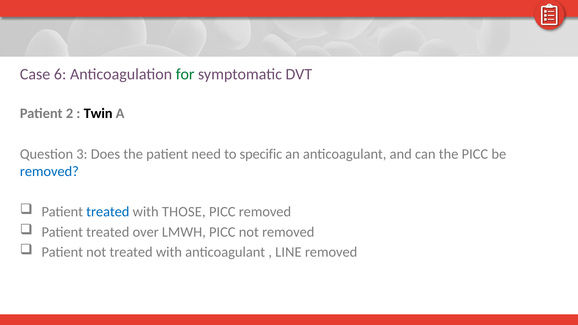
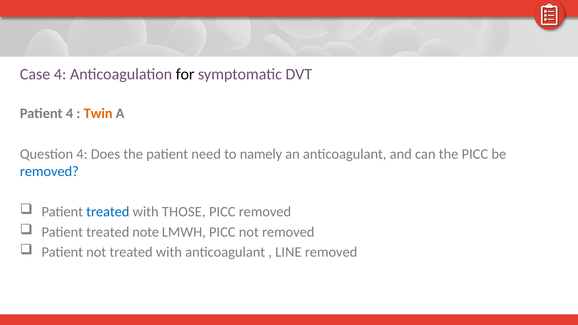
Case 6: 6 -> 4
for colour: green -> black
Patient 2: 2 -> 4
Twin colour: black -> orange
Question 3: 3 -> 4
specific: specific -> namely
over: over -> note
